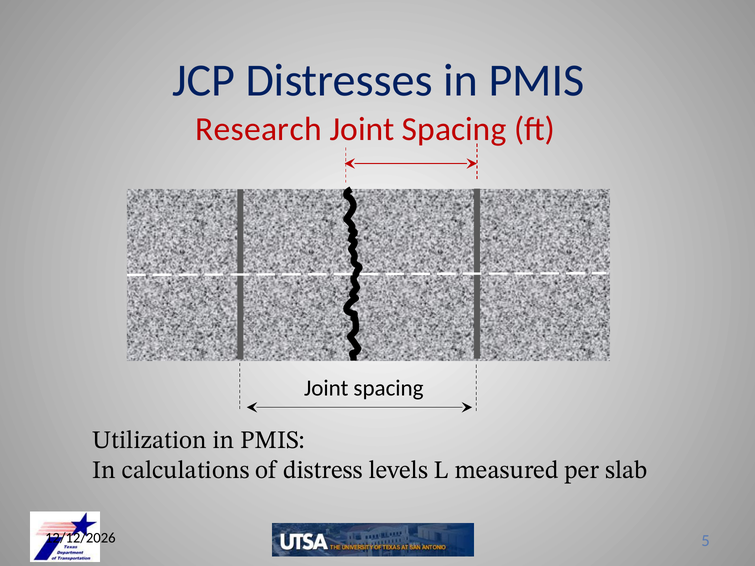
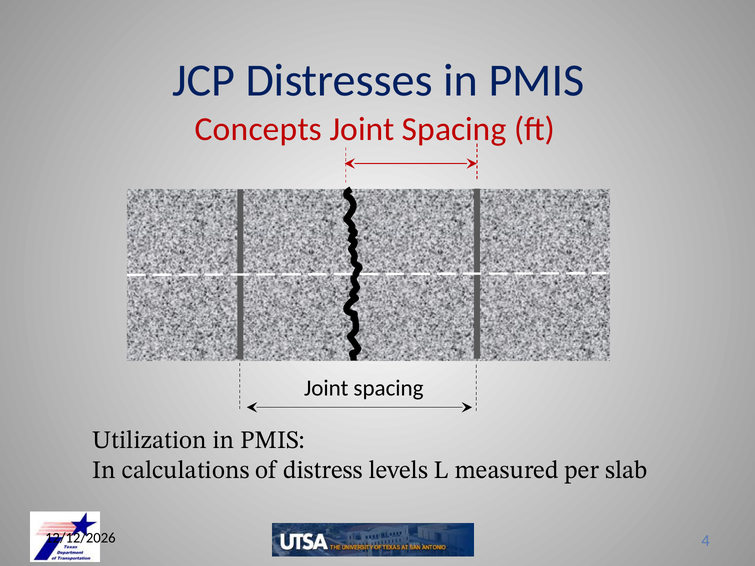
Research: Research -> Concepts
5: 5 -> 4
